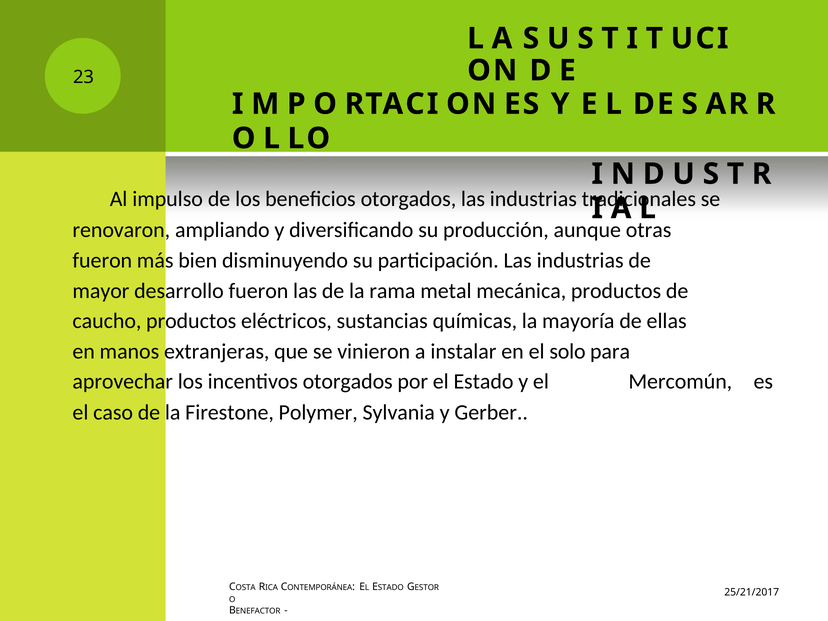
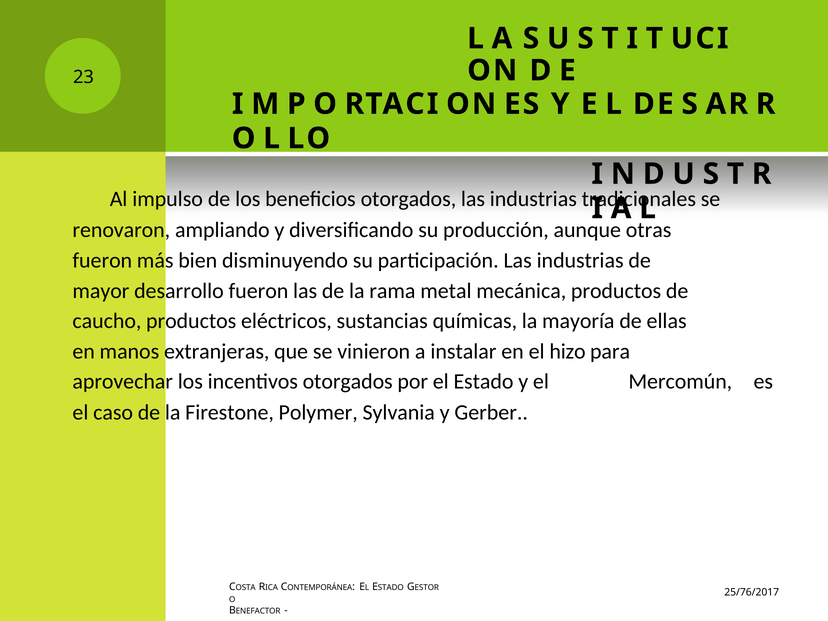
solo: solo -> hizo
25/21/2017: 25/21/2017 -> 25/76/2017
